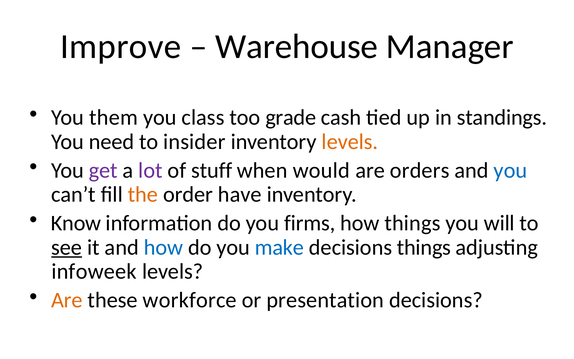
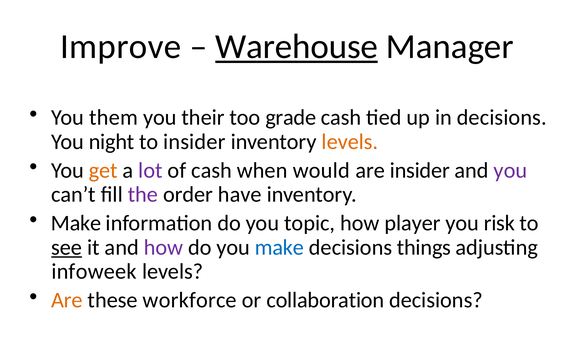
Warehouse underline: none -> present
class: class -> their
in standings: standings -> decisions
need: need -> night
get colour: purple -> orange
of stuff: stuff -> cash
are orders: orders -> insider
you at (510, 170) colour: blue -> purple
the colour: orange -> purple
Know at (76, 223): Know -> Make
firms: firms -> topic
how things: things -> player
will: will -> risk
how at (163, 247) colour: blue -> purple
presentation: presentation -> collaboration
